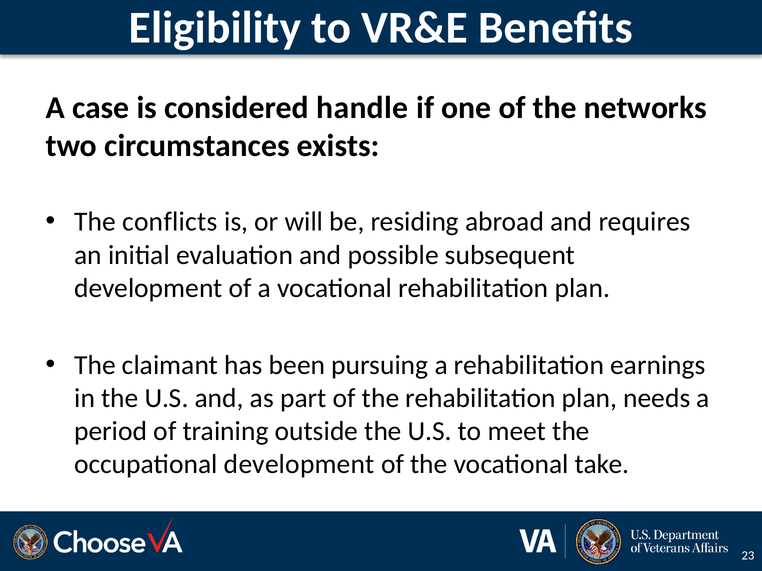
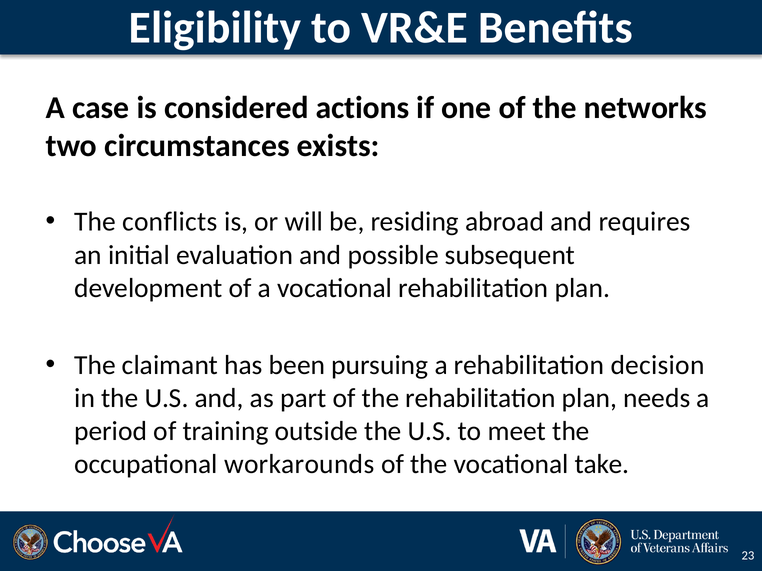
handle: handle -> actions
earnings: earnings -> decision
occupational development: development -> workarounds
